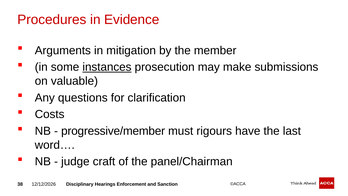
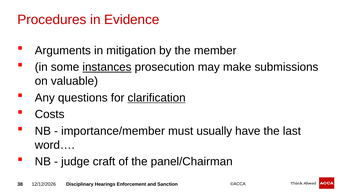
clarification underline: none -> present
progressive/member: progressive/member -> importance/member
rigours: rigours -> usually
